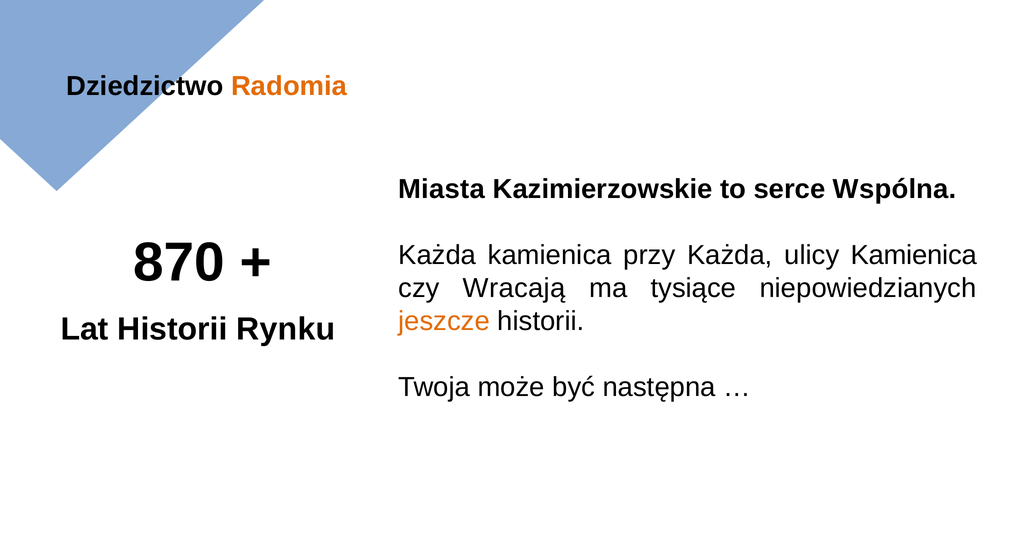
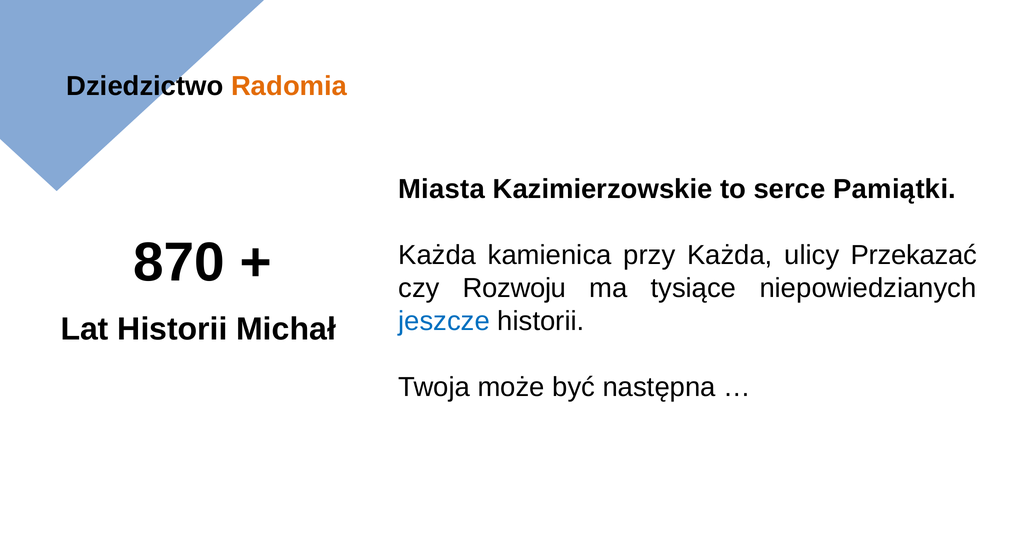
Wspólna: Wspólna -> Pamiątki
ulicy Kamienica: Kamienica -> Przekazać
Wracają: Wracają -> Rozwoju
jeszcze colour: orange -> blue
Rynku: Rynku -> Michał
